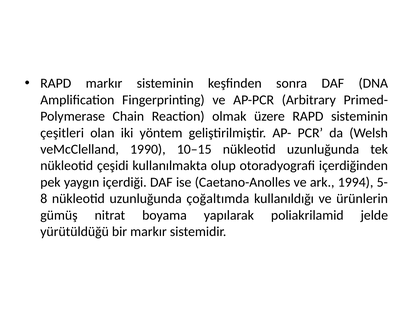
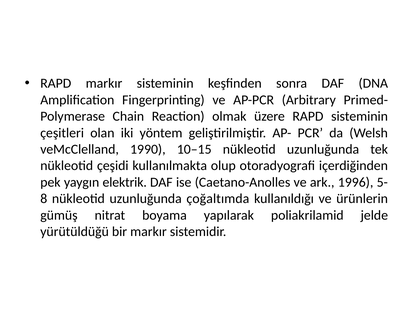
içerdiği: içerdiği -> elektrik
1994: 1994 -> 1996
